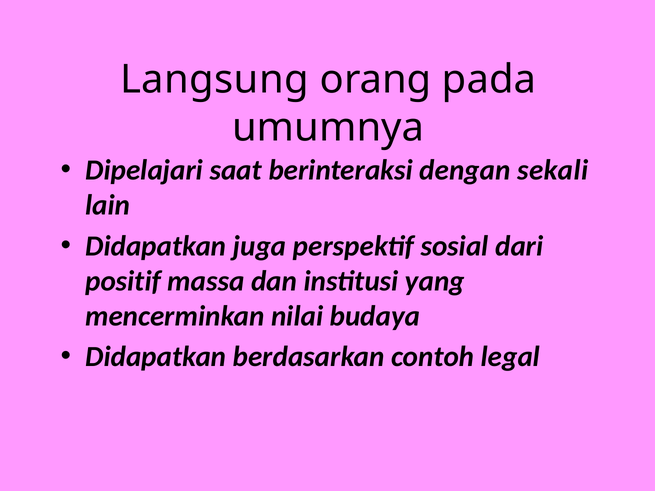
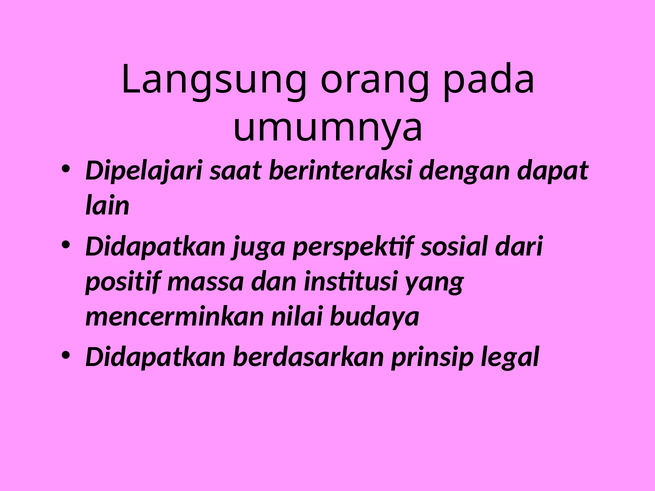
sekali: sekali -> dapat
contoh: contoh -> prinsip
